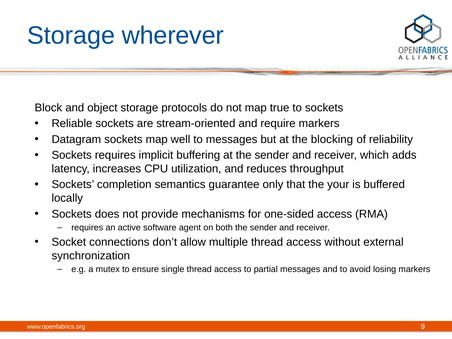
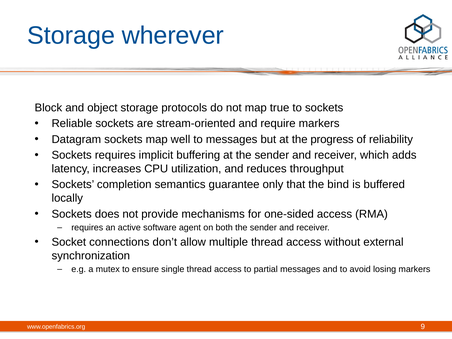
blocking: blocking -> progress
your: your -> bind
